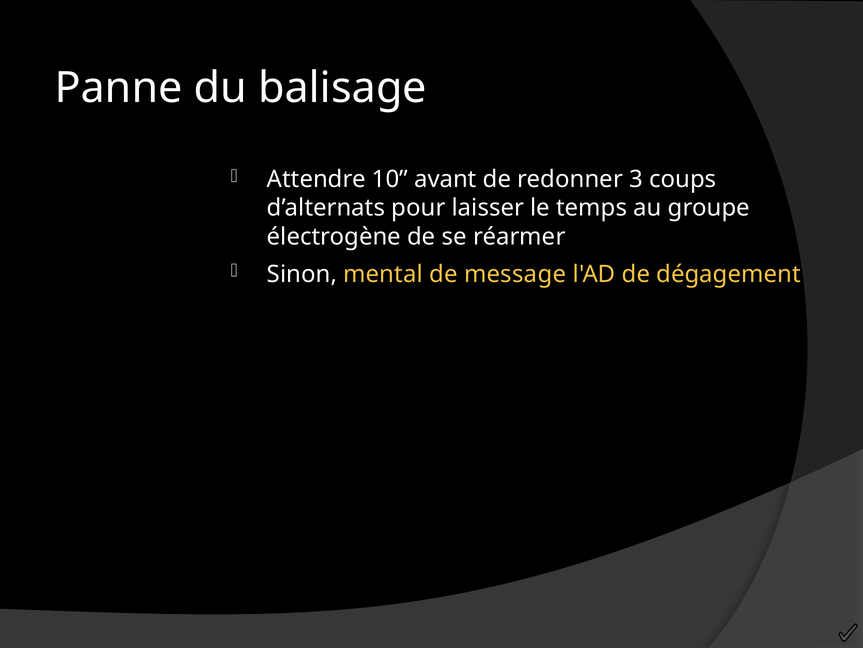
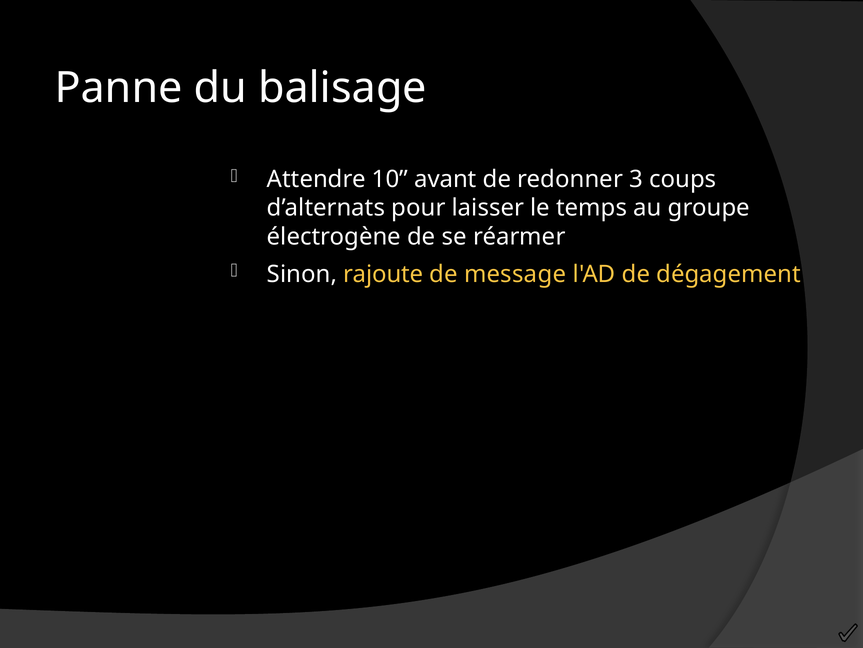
mental: mental -> rajoute
